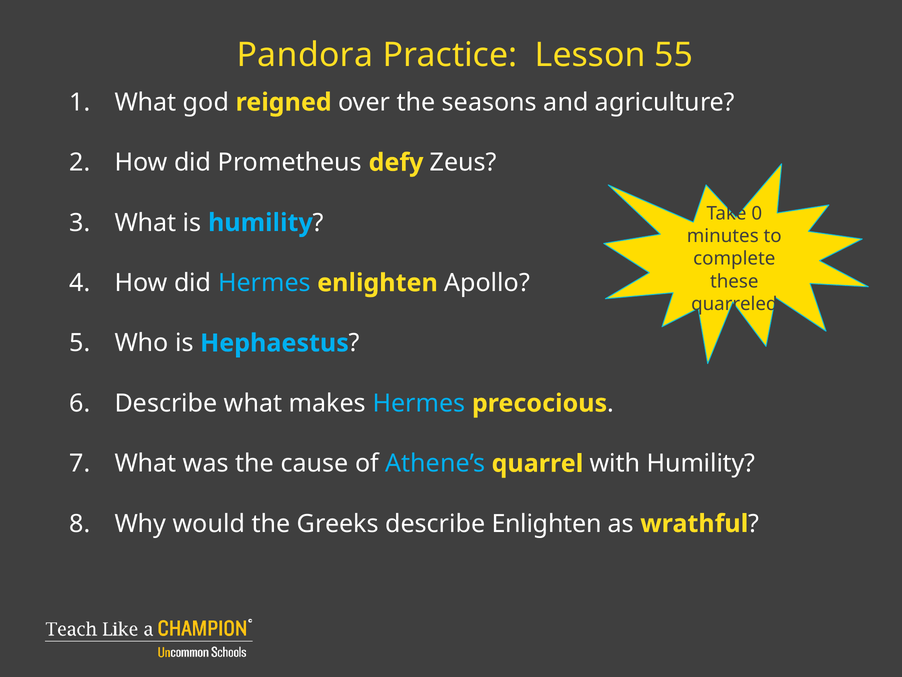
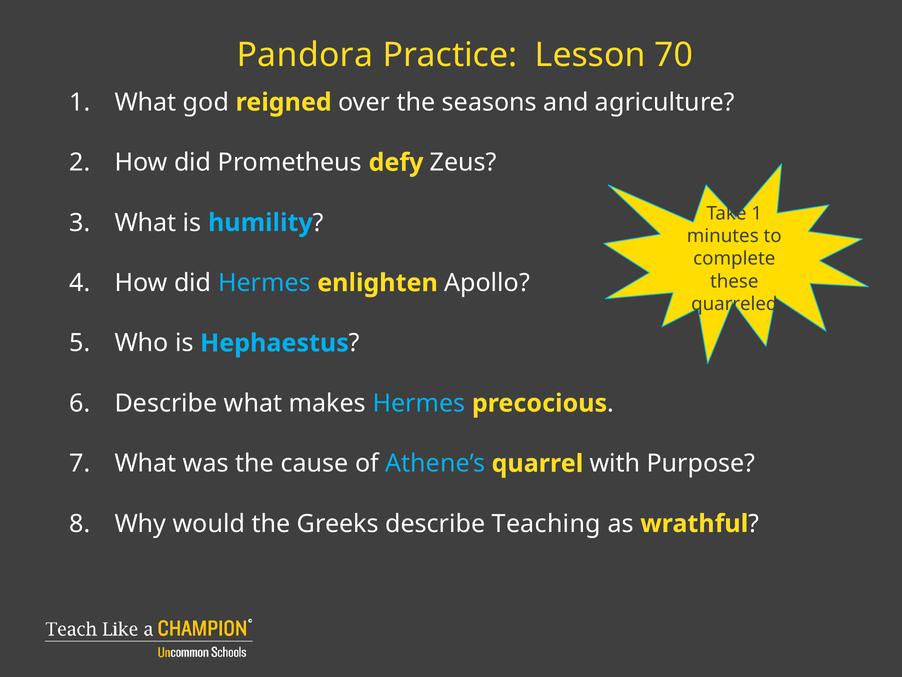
55: 55 -> 70
Take 0: 0 -> 1
with Humility: Humility -> Purpose
describe Enlighten: Enlighten -> Teaching
